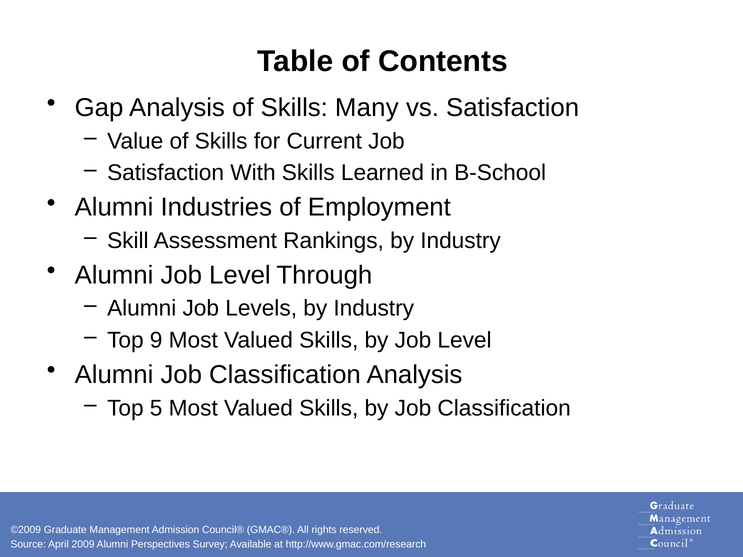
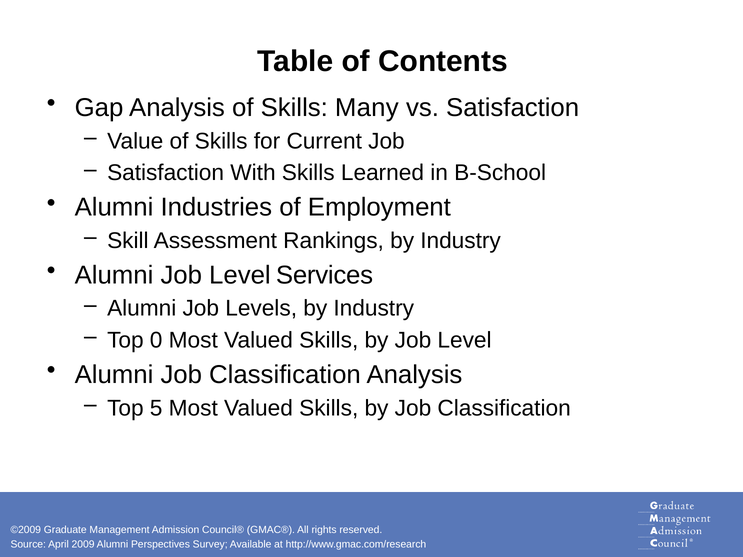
Through: Through -> Services
9: 9 -> 0
